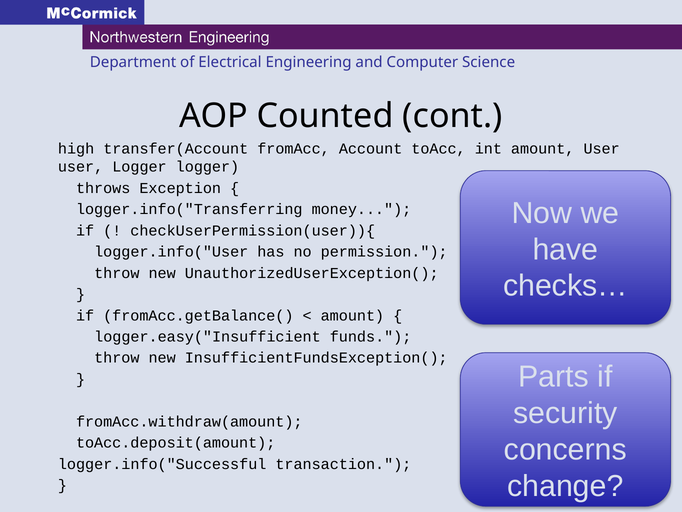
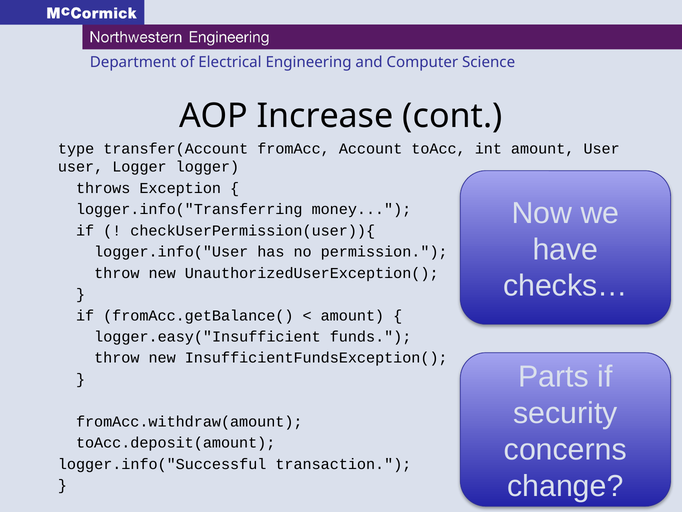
Counted: Counted -> Increase
high: high -> type
